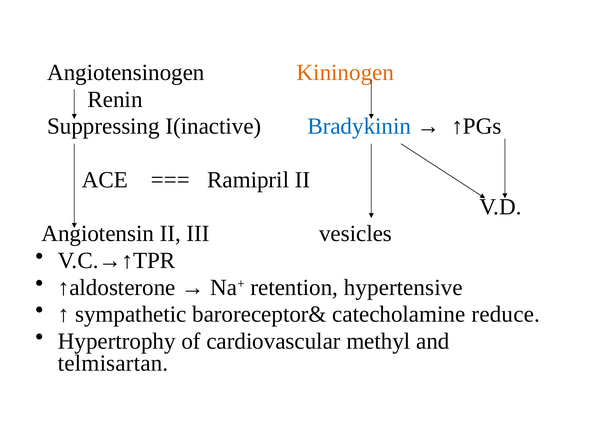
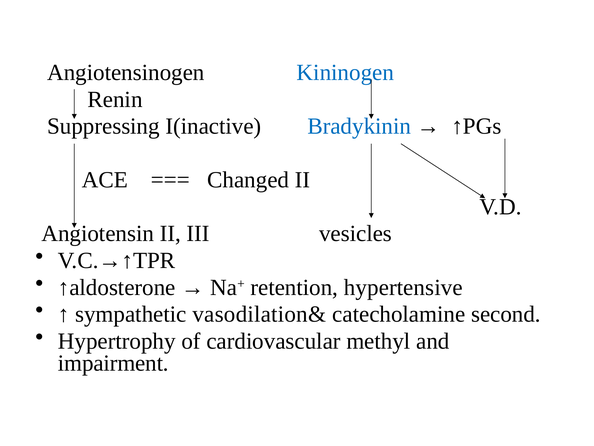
Kininogen colour: orange -> blue
Ramipril: Ramipril -> Changed
baroreceptor&: baroreceptor& -> vasodilation&
reduce: reduce -> second
telmisartan: telmisartan -> impairment
